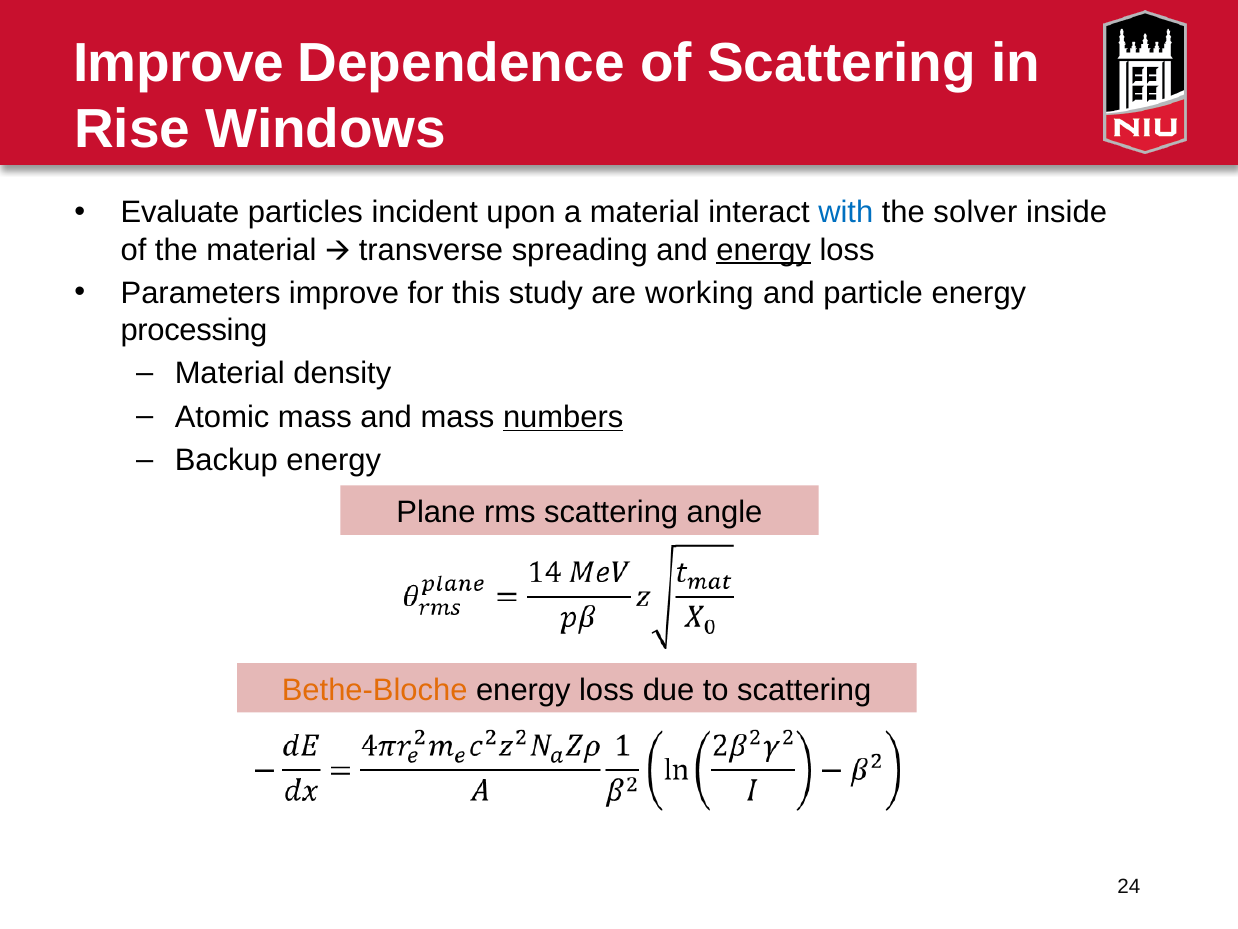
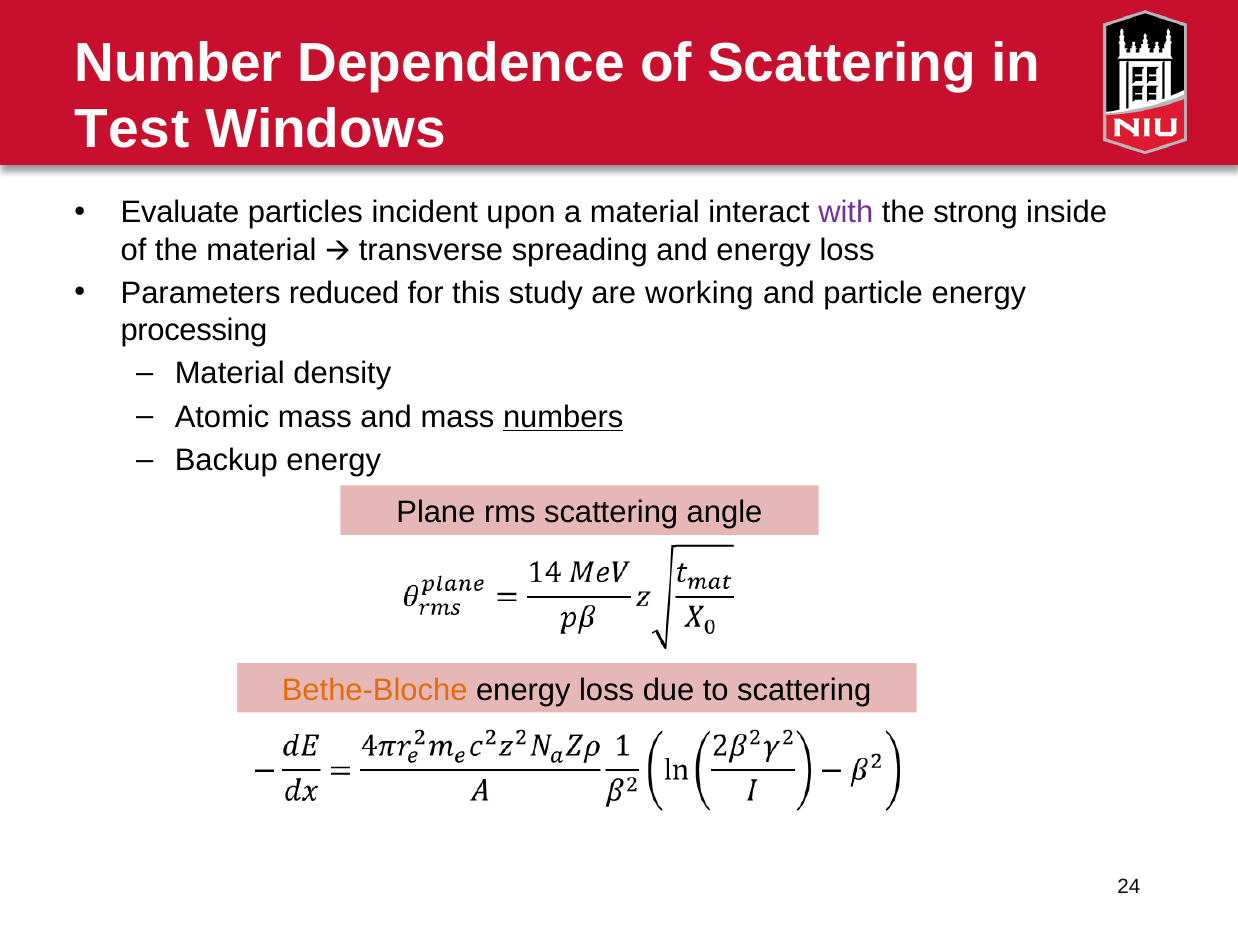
Improve at (178, 64): Improve -> Number
Rise: Rise -> Test
with colour: blue -> purple
solver: solver -> strong
energy at (764, 250) underline: present -> none
Parameters improve: improve -> reduced
